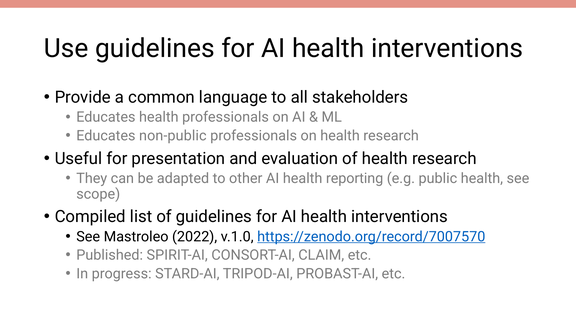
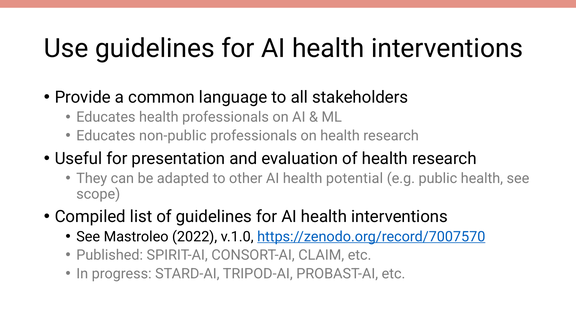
reporting: reporting -> potential
